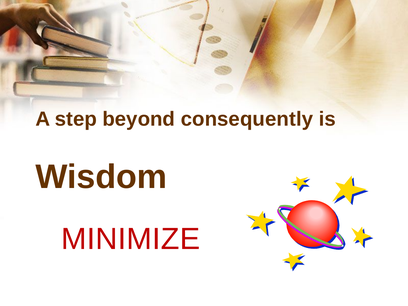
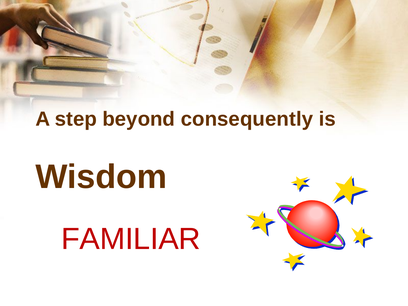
MINIMIZE: MINIMIZE -> FAMILIAR
